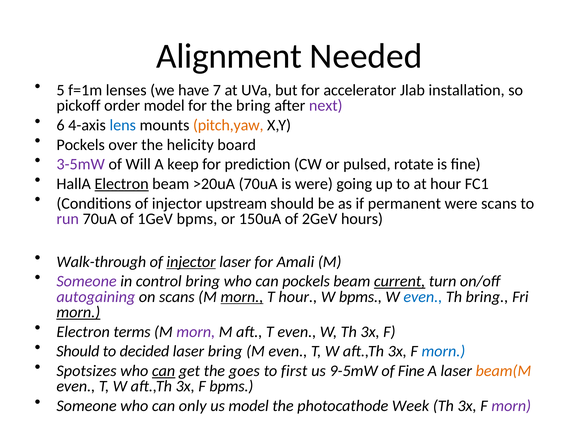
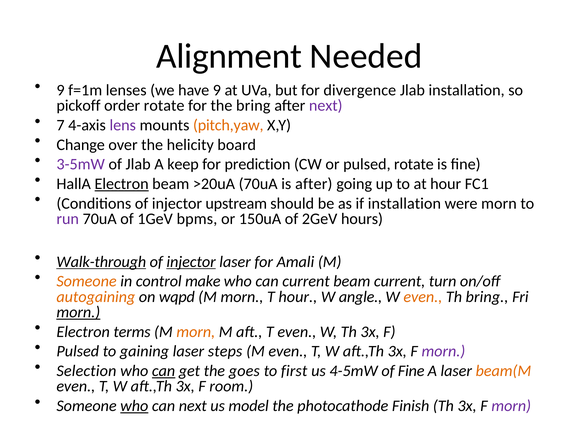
5 at (61, 90): 5 -> 9
have 7: 7 -> 9
accelerator: accelerator -> divergence
order model: model -> rotate
6: 6 -> 7
lens colour: blue -> purple
Pockels at (81, 145): Pockels -> Change
of Will: Will -> Jlab
is were: were -> after
if permanent: permanent -> installation
were scans: scans -> morn
Walk-through underline: none -> present
Someone at (87, 281) colour: purple -> orange
control bring: bring -> make
can pockels: pockels -> current
current at (400, 281) underline: present -> none
autogaining colour: purple -> orange
on scans: scans -> wqpd
morn at (242, 297) underline: present -> none
W bpms: bpms -> angle
even at (423, 297) colour: blue -> orange
morn at (196, 332) colour: purple -> orange
Should at (78, 352): Should -> Pulsed
decided: decided -> gaining
laser bring: bring -> steps
morn at (443, 352) colour: blue -> purple
Spotsizes: Spotsizes -> Selection
9-5mW: 9-5mW -> 4-5mW
F bpms: bpms -> room
who at (134, 406) underline: none -> present
can only: only -> next
Week: Week -> Finish
